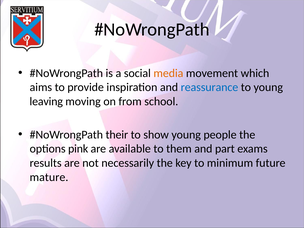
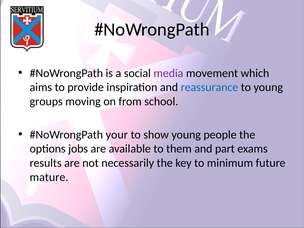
media colour: orange -> purple
leaving: leaving -> groups
their: their -> your
pink: pink -> jobs
